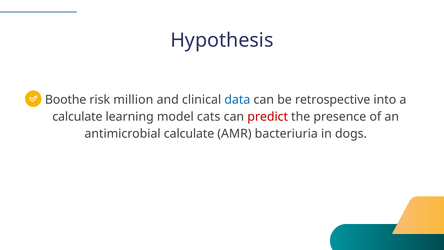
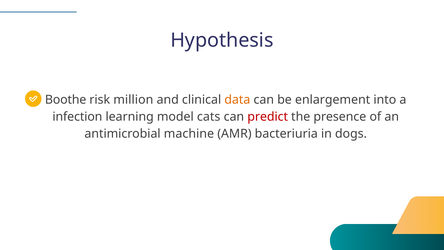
data colour: blue -> orange
retrospective: retrospective -> enlargement
calculate at (77, 117): calculate -> infection
antimicrobial calculate: calculate -> machine
